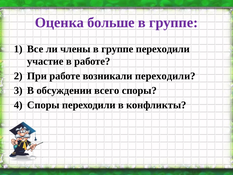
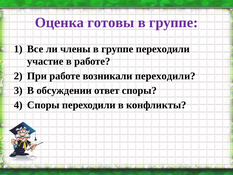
больше: больше -> готовы
всего: всего -> ответ
